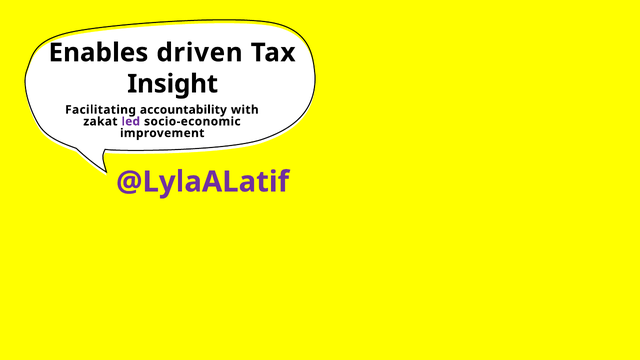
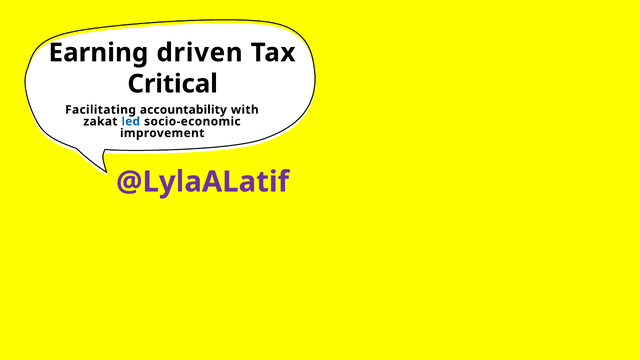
Enables: Enables -> Earning
Insight: Insight -> Critical
led colour: purple -> blue
